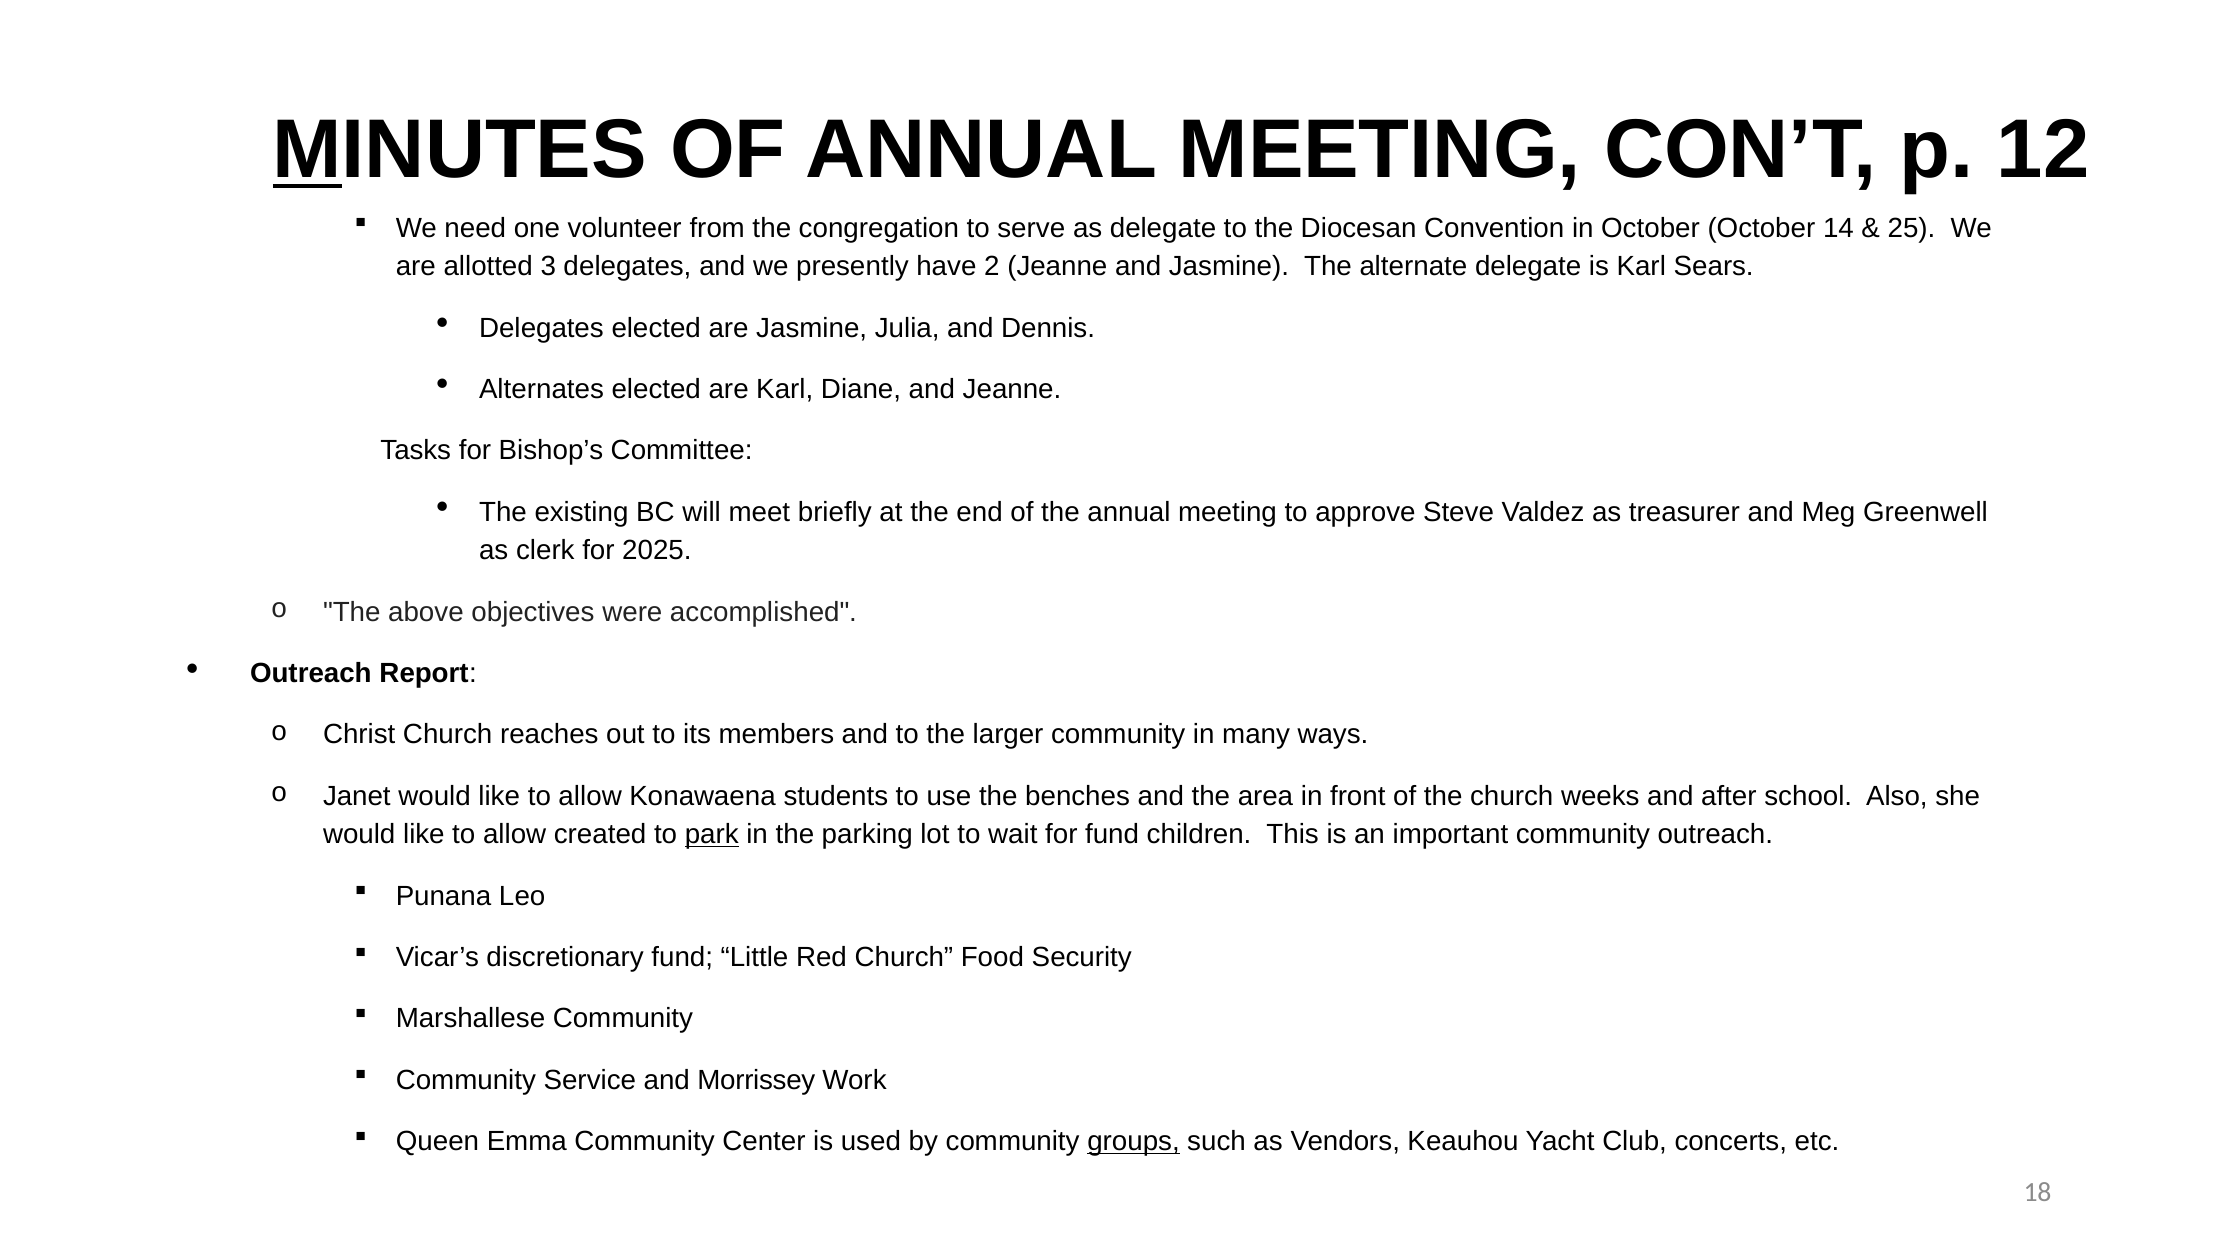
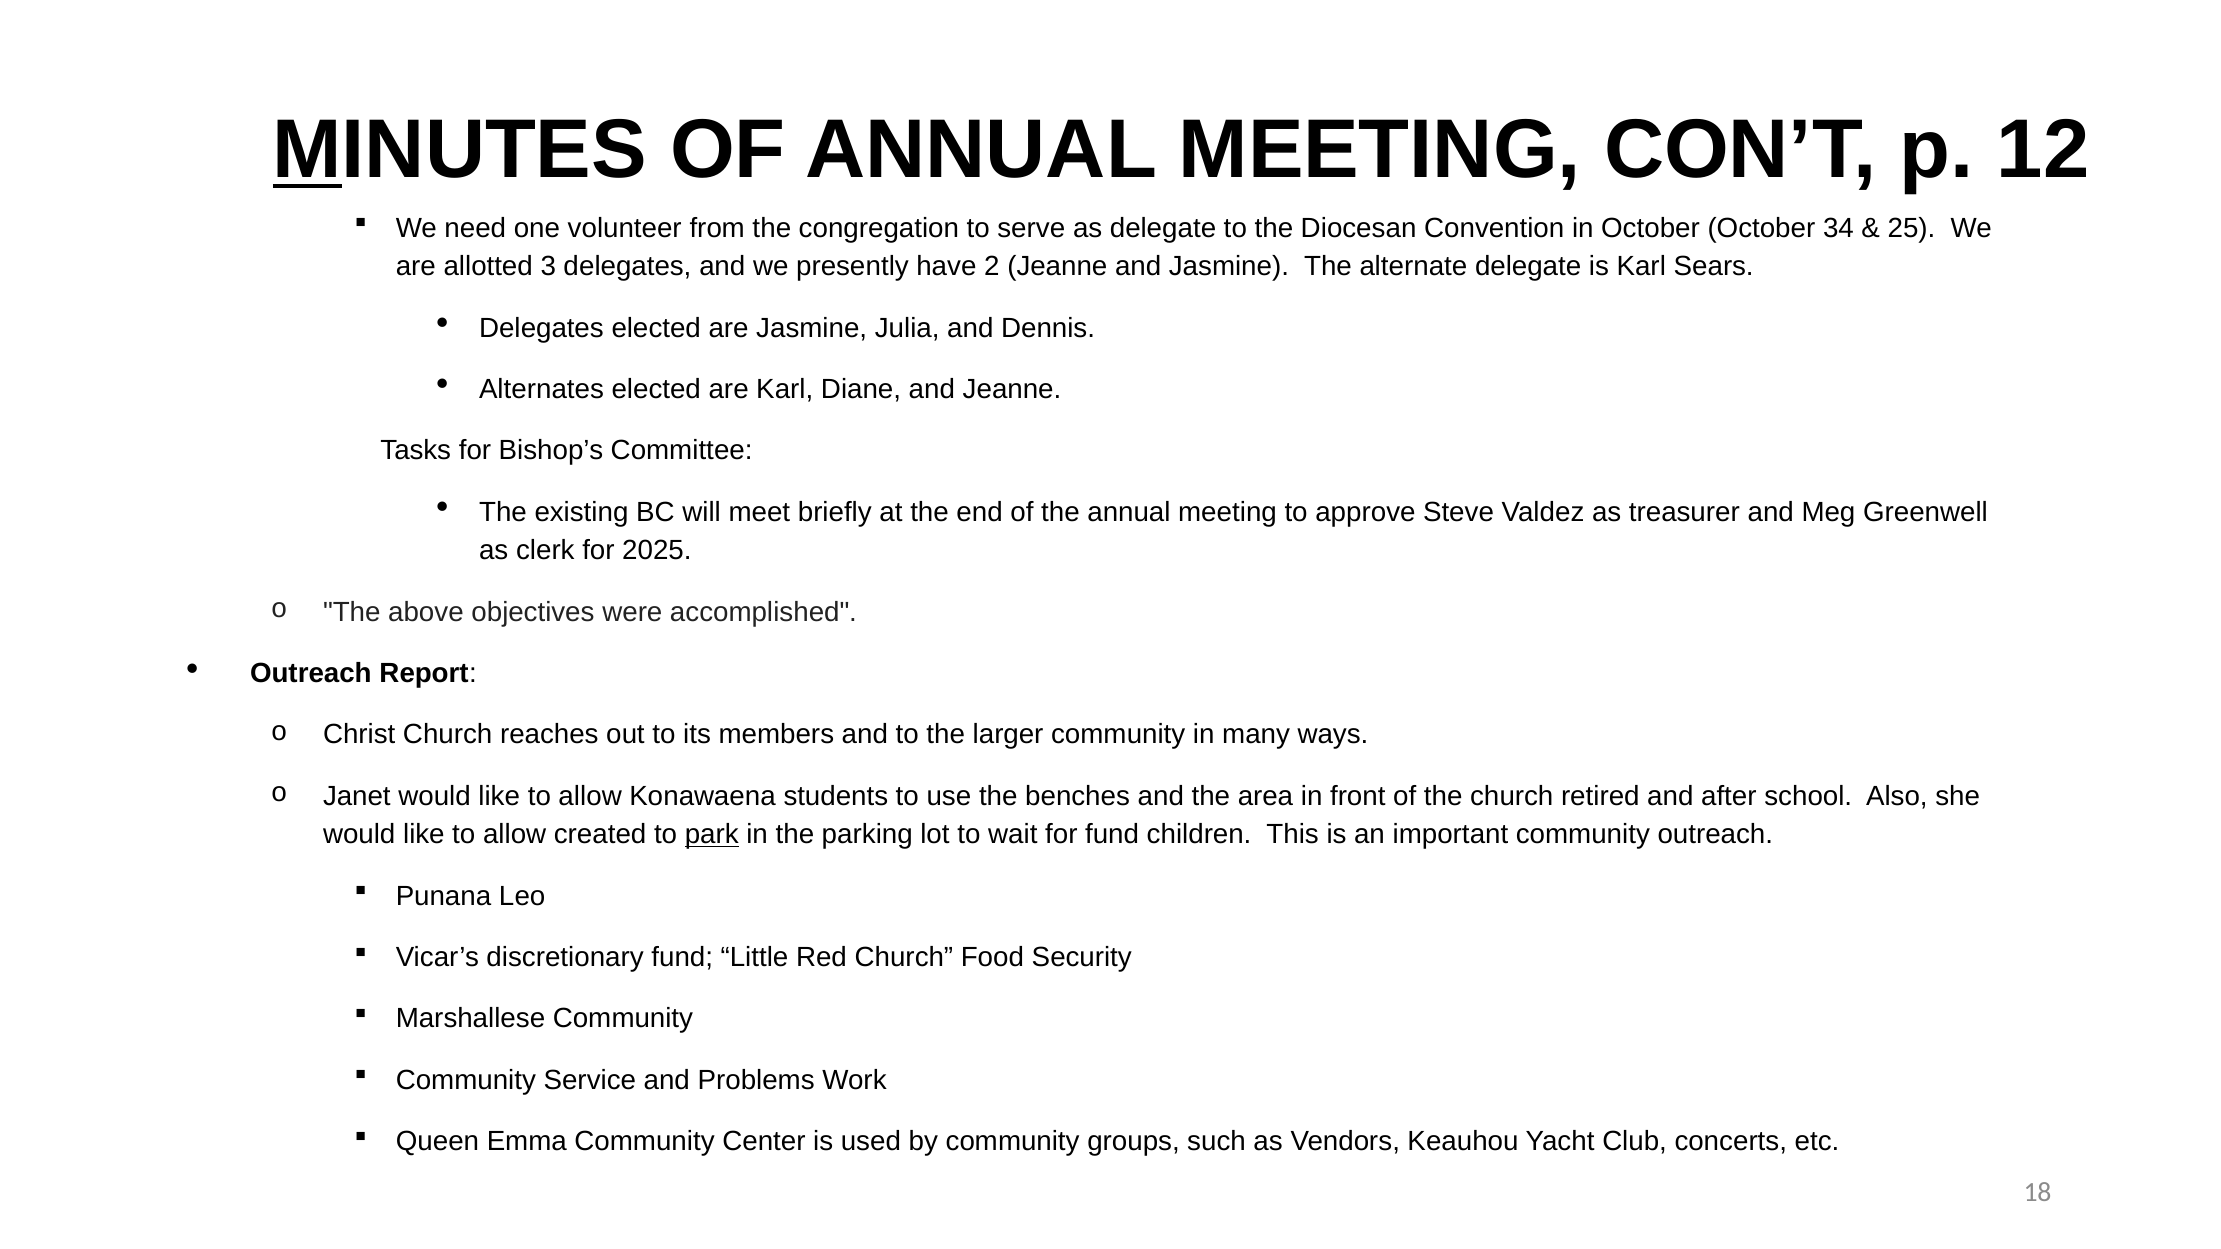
14: 14 -> 34
weeks: weeks -> retired
Morrissey: Morrissey -> Problems
groups underline: present -> none
